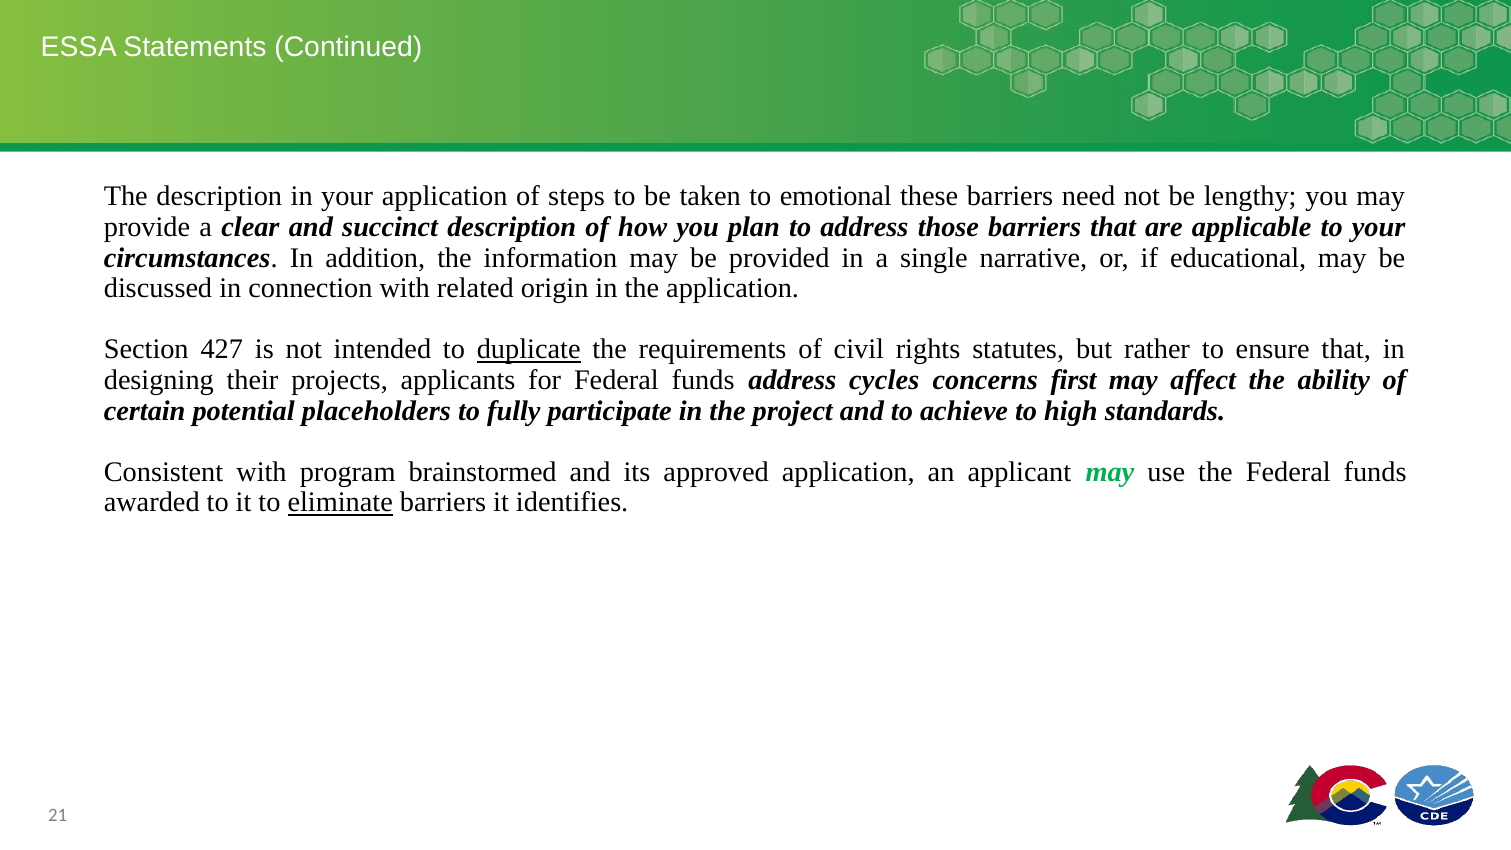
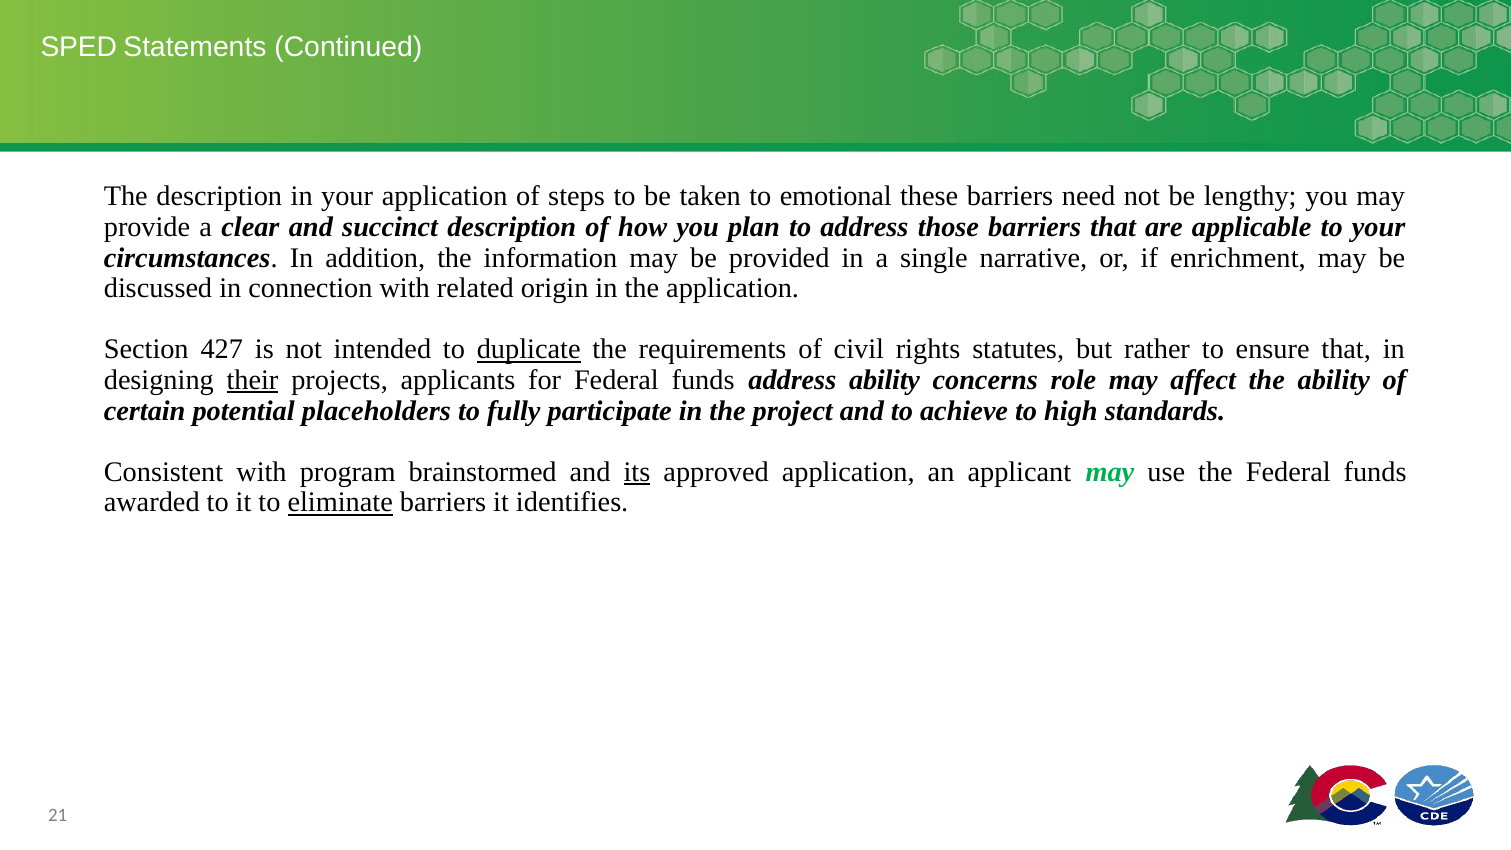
ESSA: ESSA -> SPED
educational: educational -> enrichment
their underline: none -> present
address cycles: cycles -> ability
first: first -> role
its underline: none -> present
